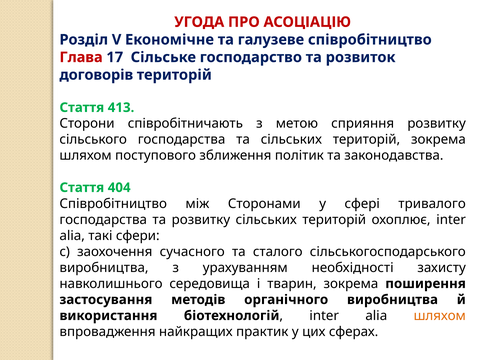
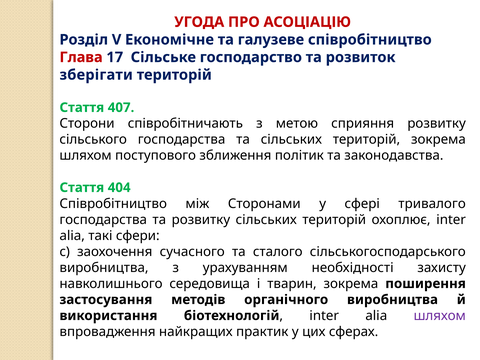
договорів: договорів -> зберігати
413: 413 -> 407
шляхом at (440, 316) colour: orange -> purple
